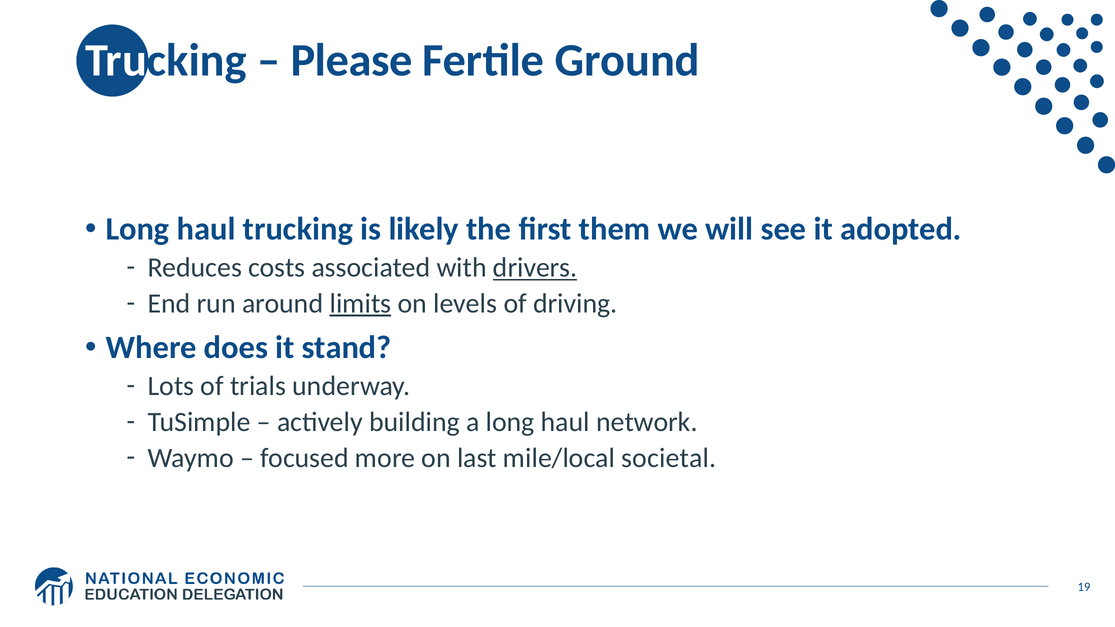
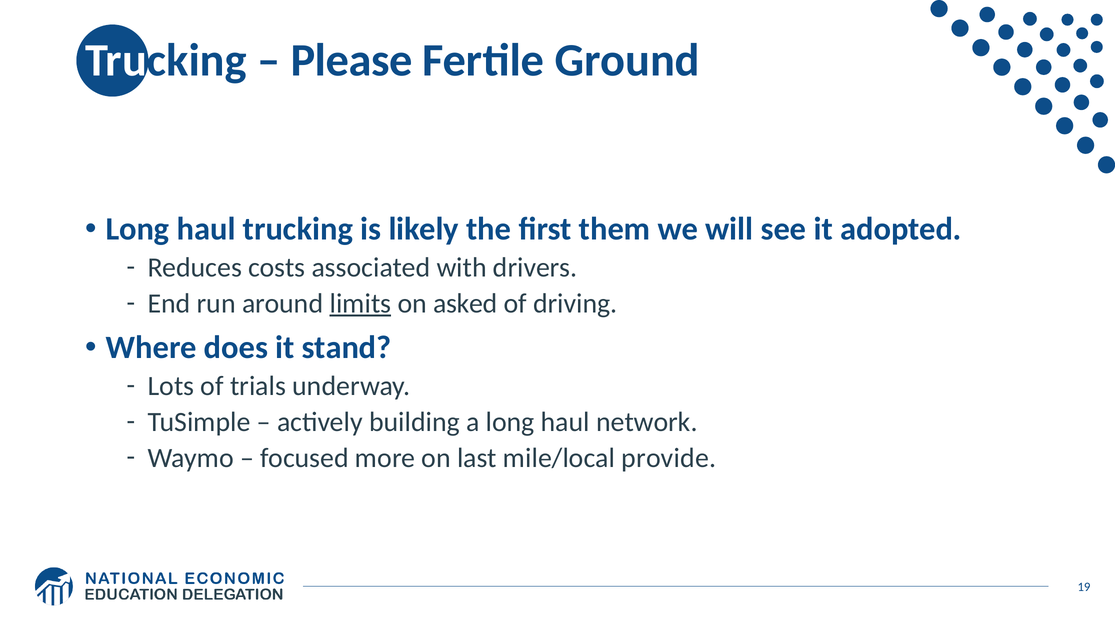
drivers underline: present -> none
levels: levels -> asked
societal: societal -> provide
